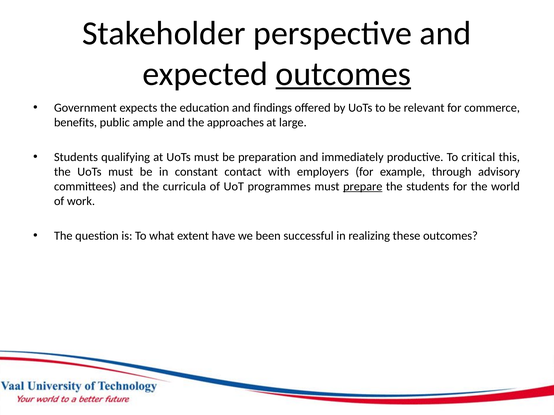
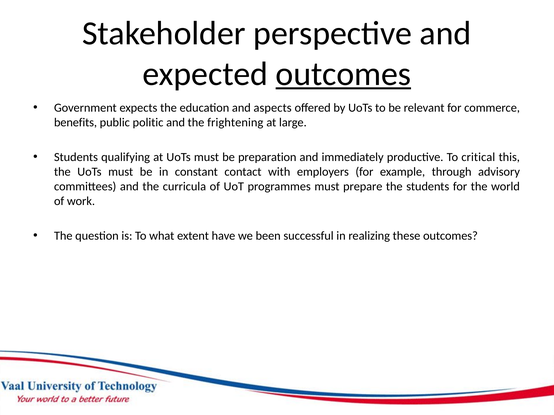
findings: findings -> aspects
ample: ample -> politic
approaches: approaches -> frightening
prepare underline: present -> none
